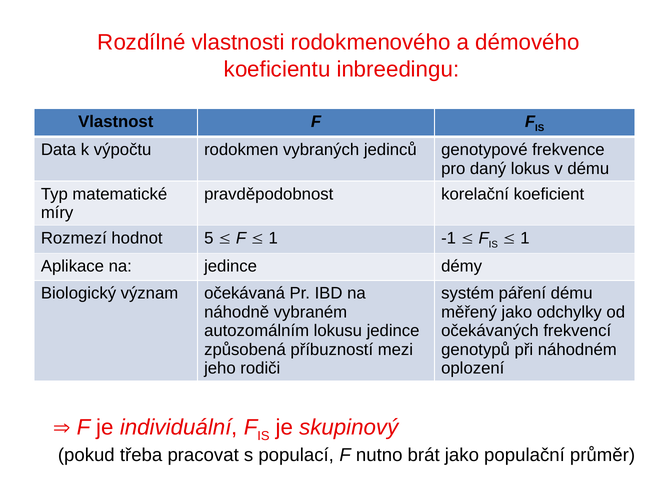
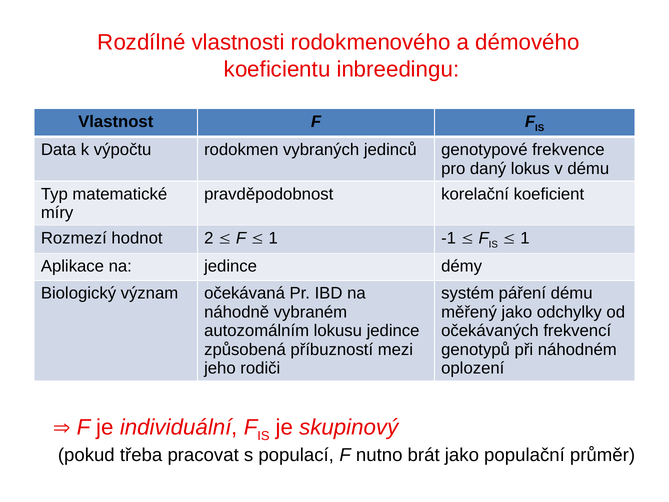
5: 5 -> 2
